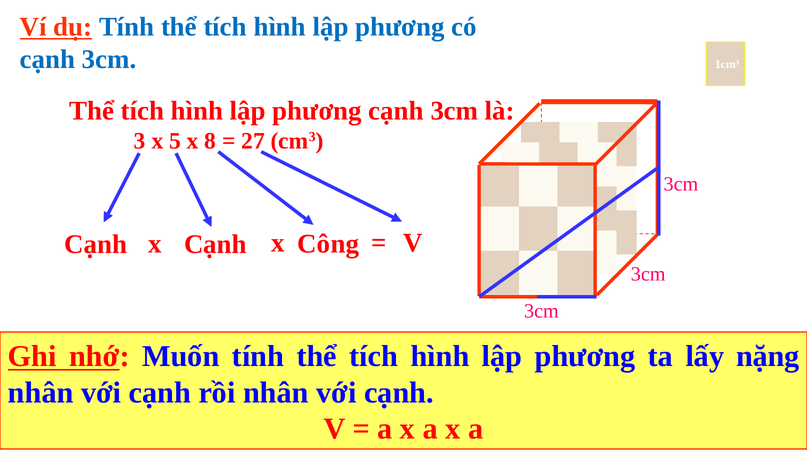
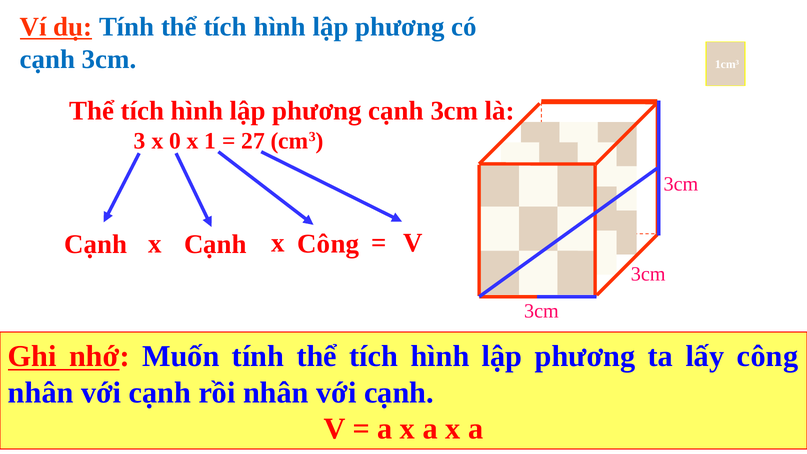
5: 5 -> 0
8: 8 -> 1
lấy nặng: nặng -> công
